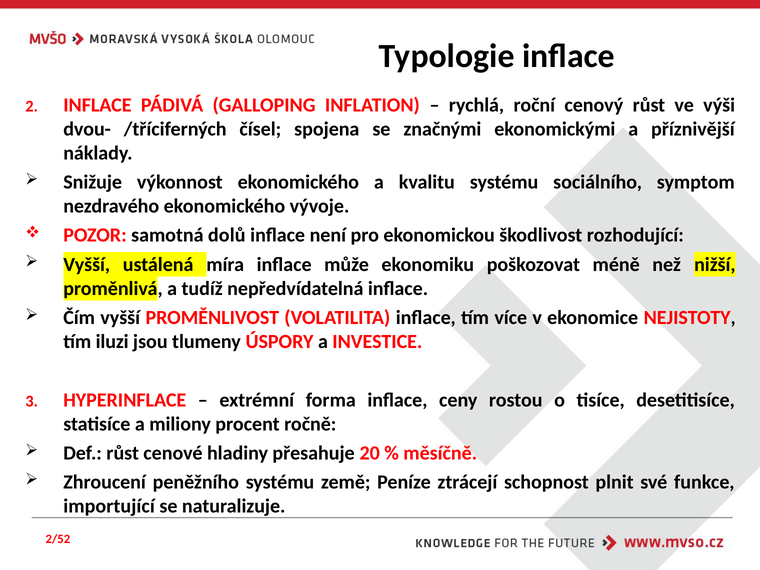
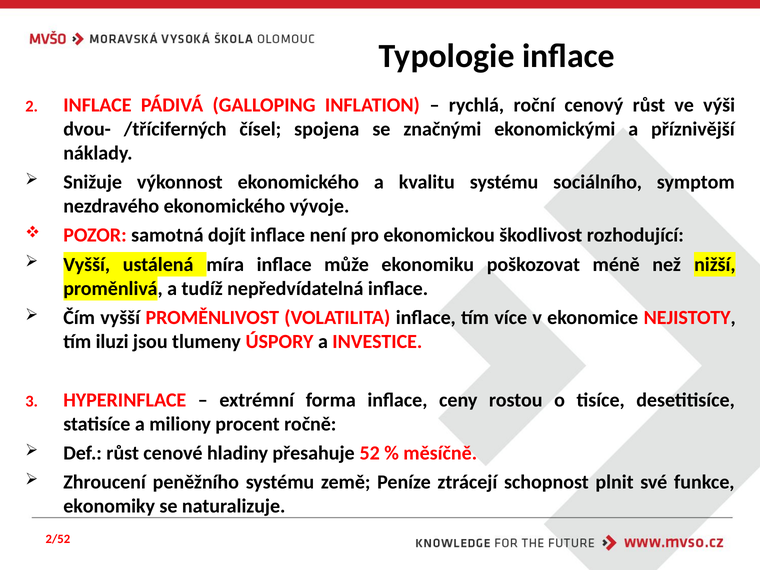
dolů: dolů -> dojít
20: 20 -> 52
importující: importující -> ekonomiky
